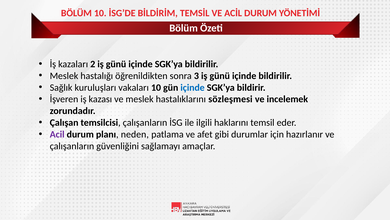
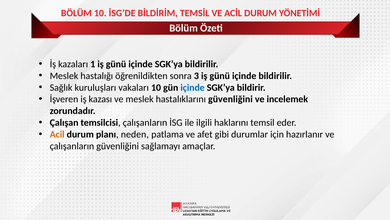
2: 2 -> 1
hastalıklarını sözleşmesi: sözleşmesi -> güvenliğini
Acil colour: purple -> orange
